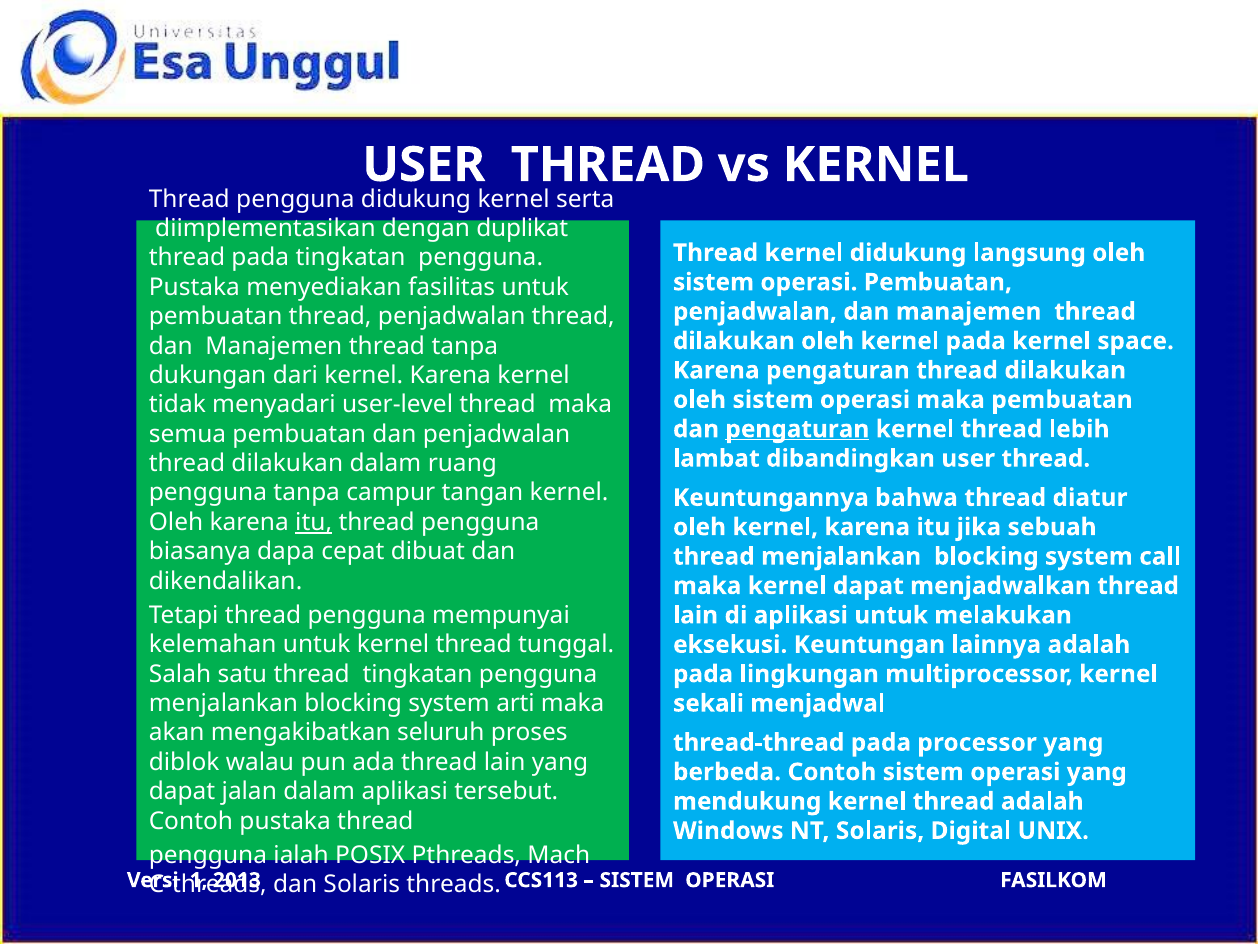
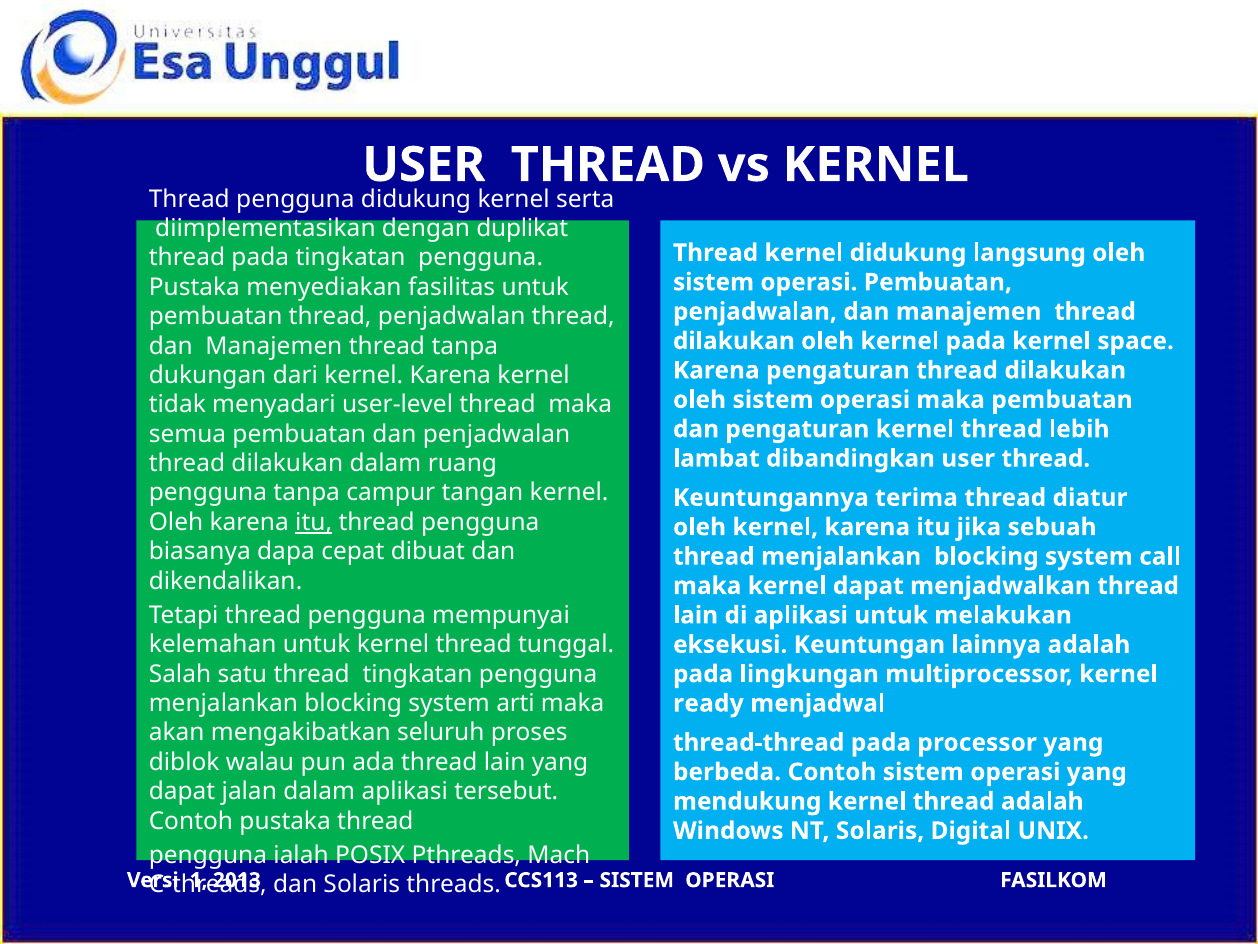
pengaturan at (797, 429) underline: present -> none
bahwa: bahwa -> terima
sekali: sekali -> ready
